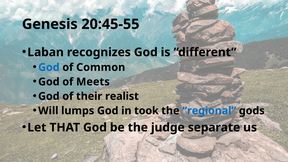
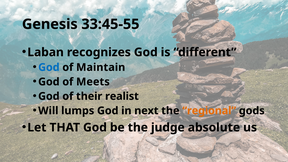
20:45-55: 20:45-55 -> 33:45-55
Common: Common -> Maintain
took: took -> next
regional colour: blue -> orange
separate: separate -> absolute
